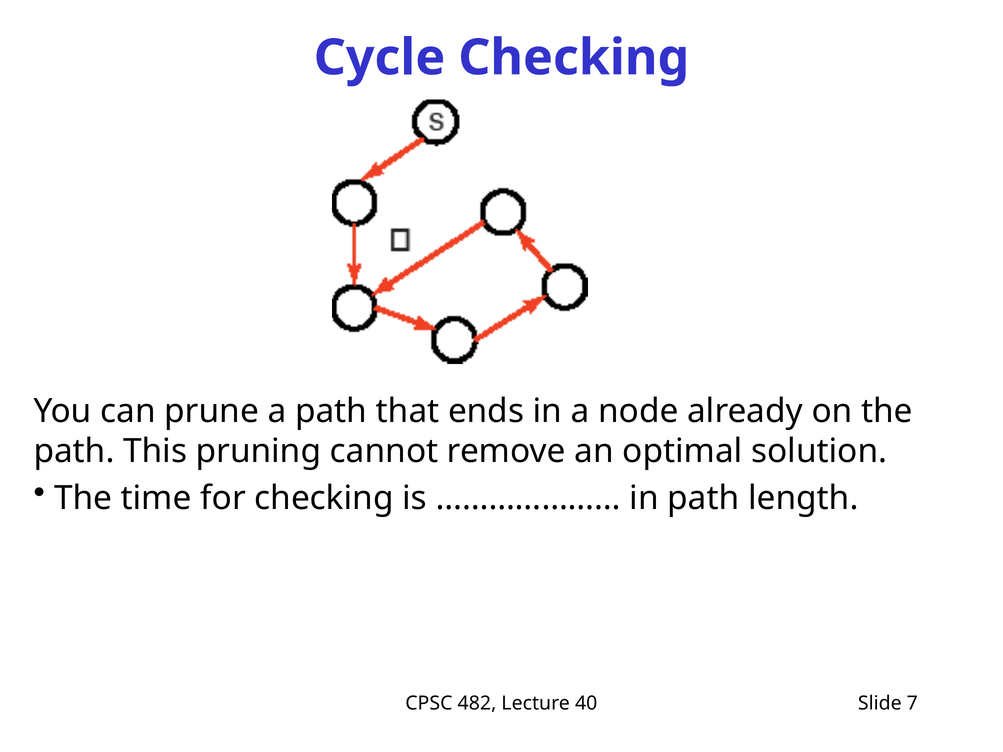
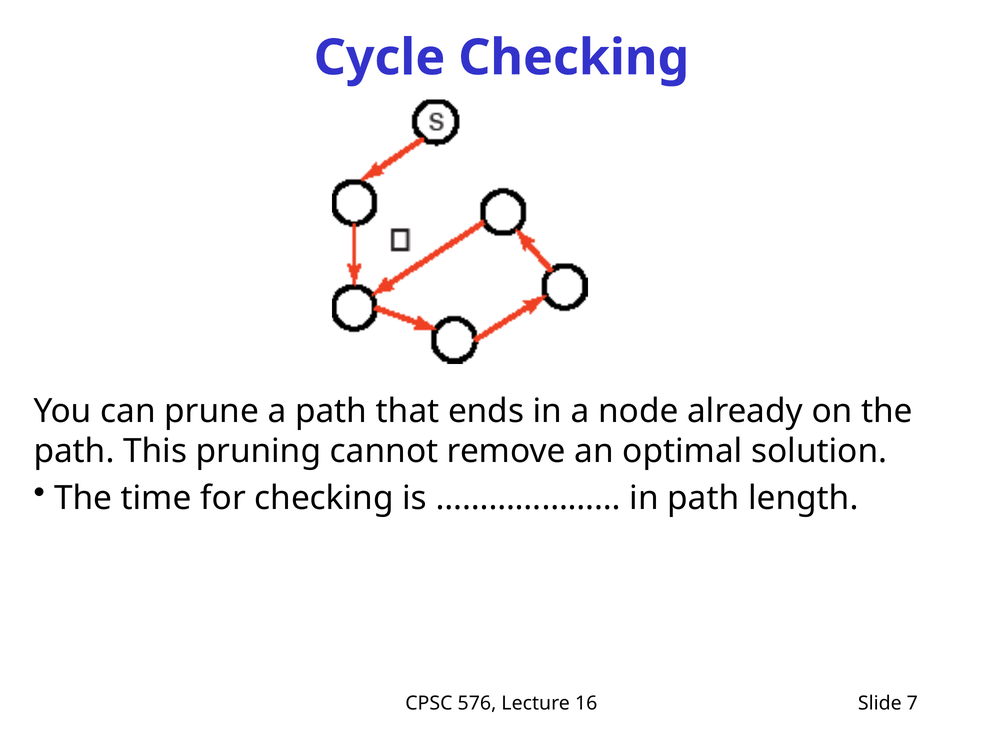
482: 482 -> 576
40: 40 -> 16
